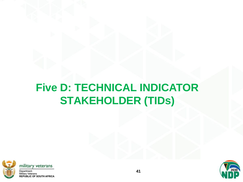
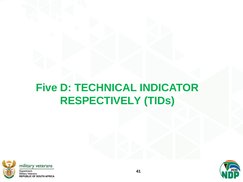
STAKEHOLDER: STAKEHOLDER -> RESPECTIVELY
